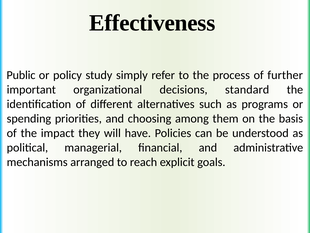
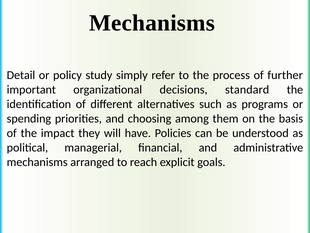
Effectiveness at (152, 23): Effectiveness -> Mechanisms
Public: Public -> Detail
